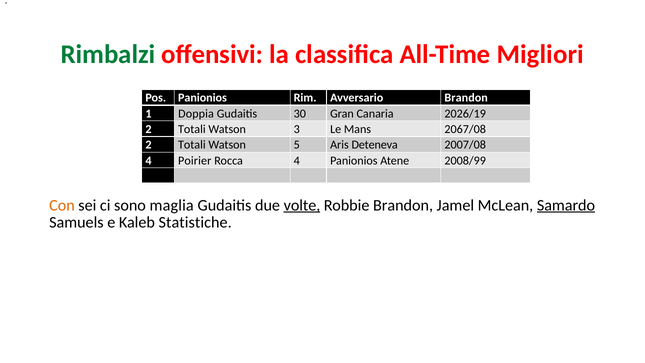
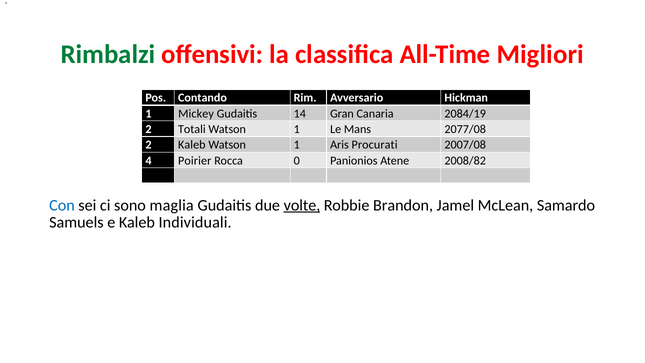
Pos Panionios: Panionios -> Contando
Avversario Brandon: Brandon -> Hickman
Doppia: Doppia -> Mickey
30: 30 -> 14
2026/19: 2026/19 -> 2084/19
3 at (297, 129): 3 -> 1
2067/08: 2067/08 -> 2077/08
Totali at (192, 145): Totali -> Kaleb
5 at (297, 145): 5 -> 1
Deteneva: Deteneva -> Procurati
Rocca 4: 4 -> 0
2008/99: 2008/99 -> 2008/82
Con colour: orange -> blue
Samardo underline: present -> none
Statistiche: Statistiche -> Individuali
